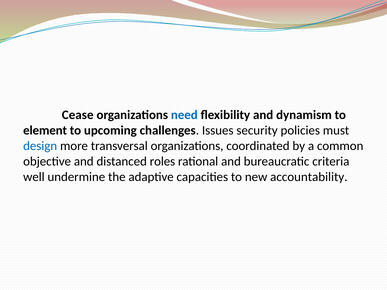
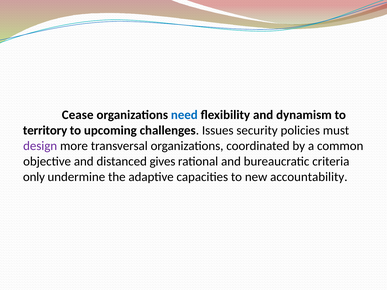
element: element -> territory
design colour: blue -> purple
roles: roles -> gives
well: well -> only
